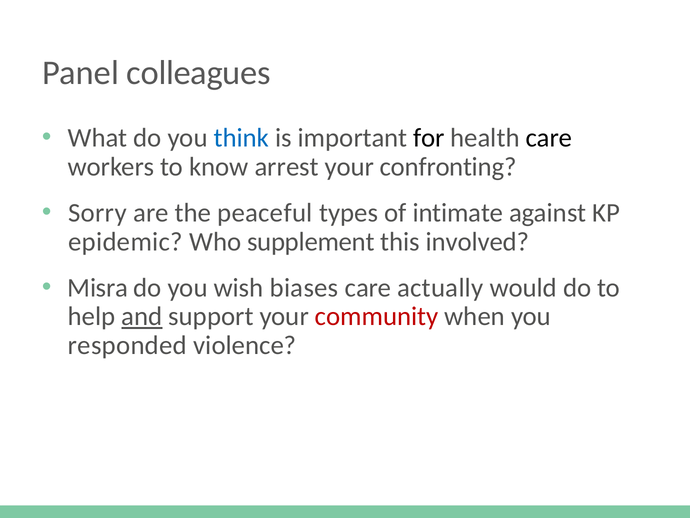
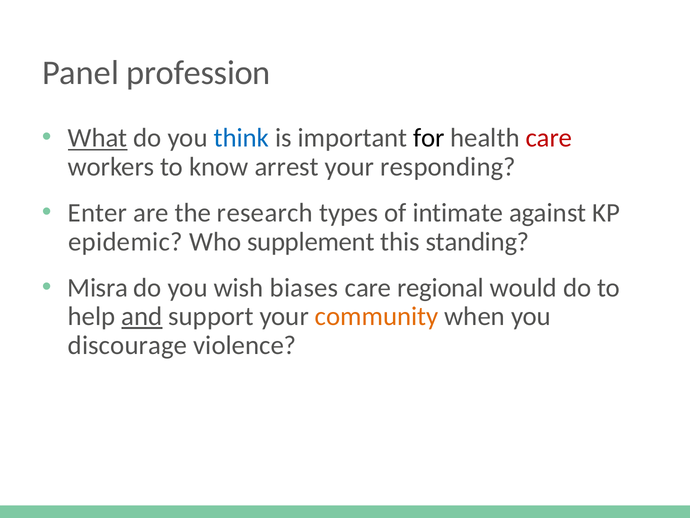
colleagues: colleagues -> profession
What underline: none -> present
care at (549, 138) colour: black -> red
confronting: confronting -> responding
Sorry: Sorry -> Enter
peaceful: peaceful -> research
involved: involved -> standing
actually: actually -> regional
community colour: red -> orange
responded: responded -> discourage
